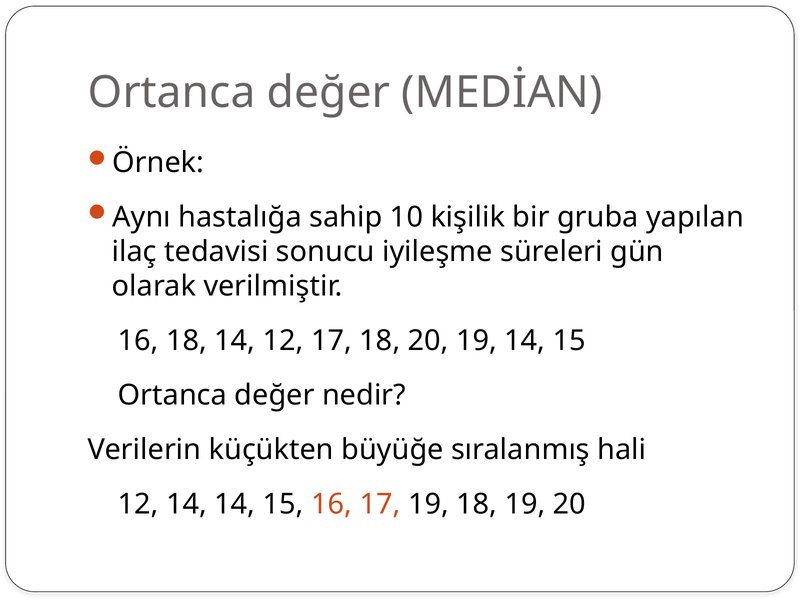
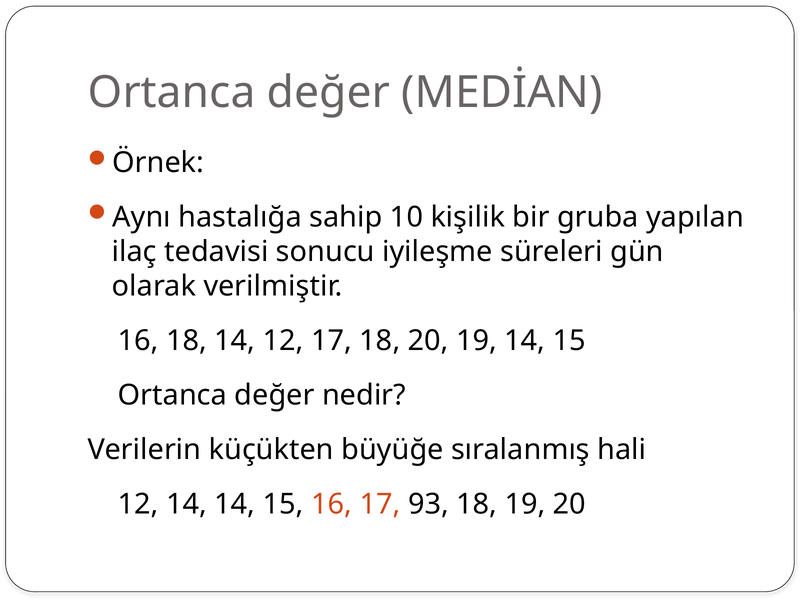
17 19: 19 -> 93
